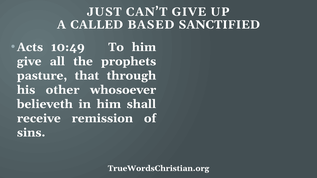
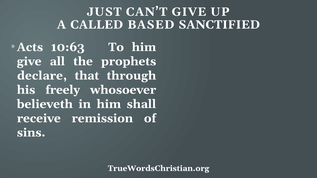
10:49: 10:49 -> 10:63
pasture: pasture -> declare
other: other -> freely
